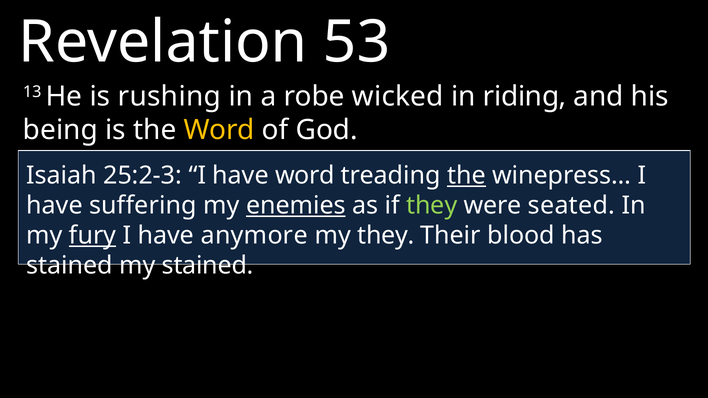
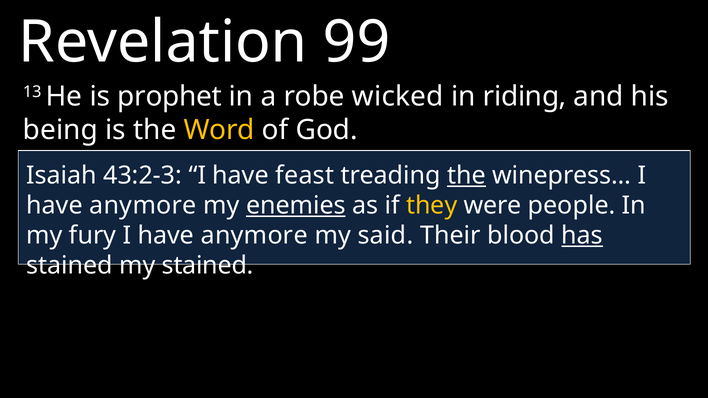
53: 53 -> 99
rushing: rushing -> prophet
25:2-3: 25:2-3 -> 43:2-3
have word: word -> feast
suffering at (143, 206): suffering -> anymore
they at (432, 206) colour: light green -> yellow
seated: seated -> people
fury underline: present -> none
my they: they -> said
has underline: none -> present
